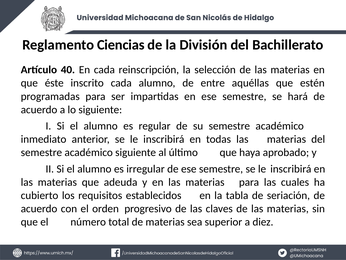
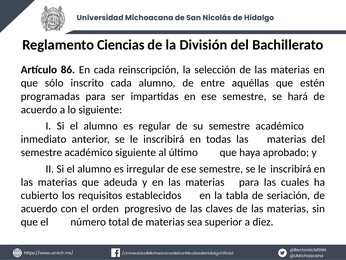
40: 40 -> 86
éste: éste -> sólo
